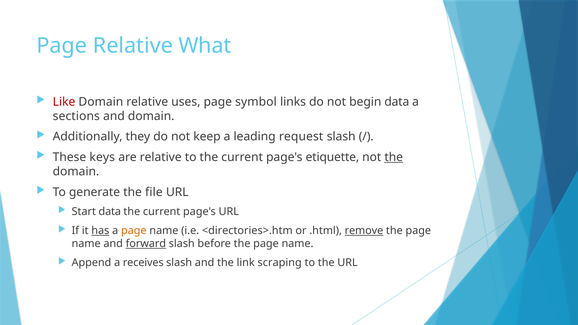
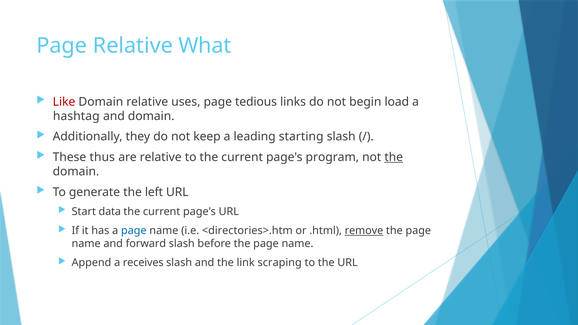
symbol: symbol -> tedious
begin data: data -> load
sections: sections -> hashtag
request: request -> starting
keys: keys -> thus
etiquette: etiquette -> program
file: file -> left
has underline: present -> none
page at (134, 231) colour: orange -> blue
forward underline: present -> none
